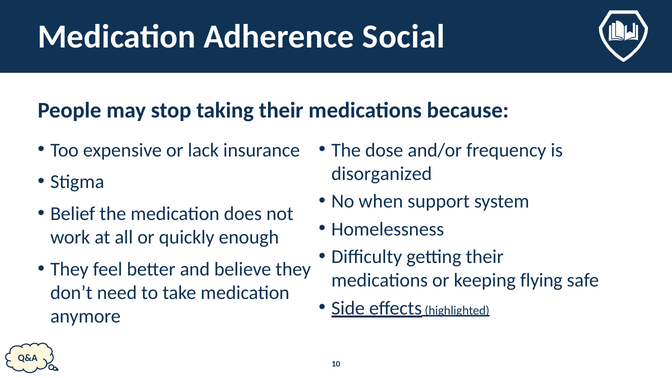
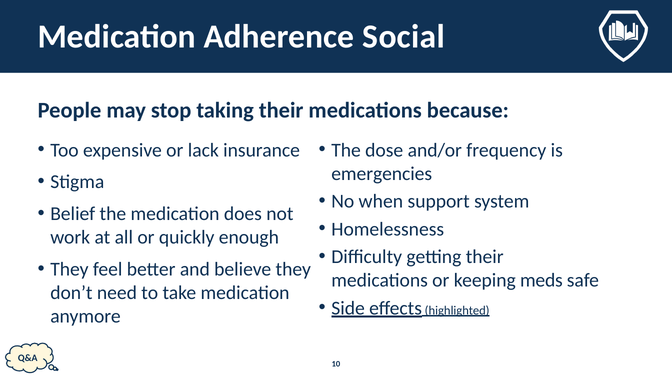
disorganized: disorganized -> emergencies
flying: flying -> meds
